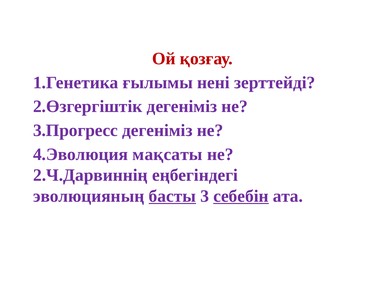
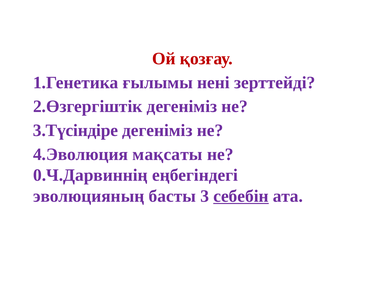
3.Прогресс: 3.Прогресс -> 3.Түсіндіре
2.Ч.Дарвиннің: 2.Ч.Дарвиннің -> 0.Ч.Дарвиннің
басты underline: present -> none
